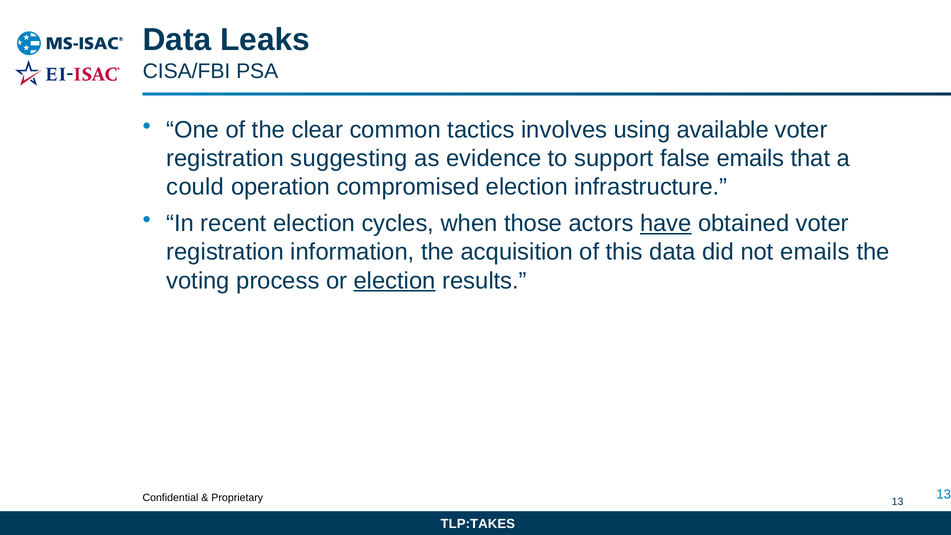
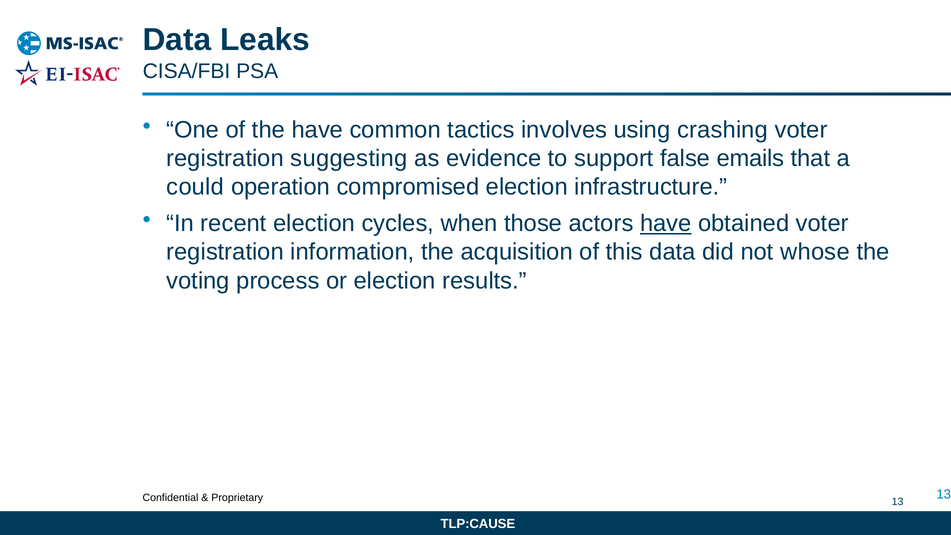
the clear: clear -> have
available: available -> crashing
not emails: emails -> whose
election at (395, 281) underline: present -> none
TLP:TAKES: TLP:TAKES -> TLP:CAUSE
